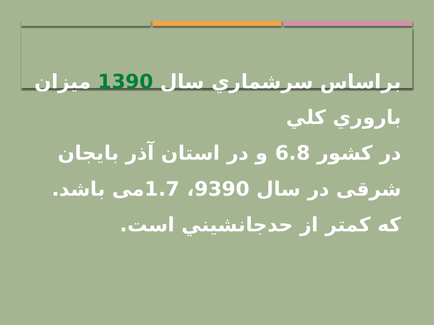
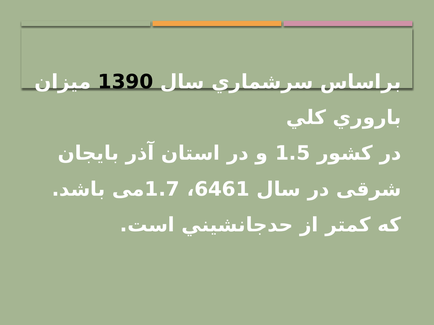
1390 colour: green -> black
6.8: 6.8 -> 1.5
9390: 9390 -> 6461
